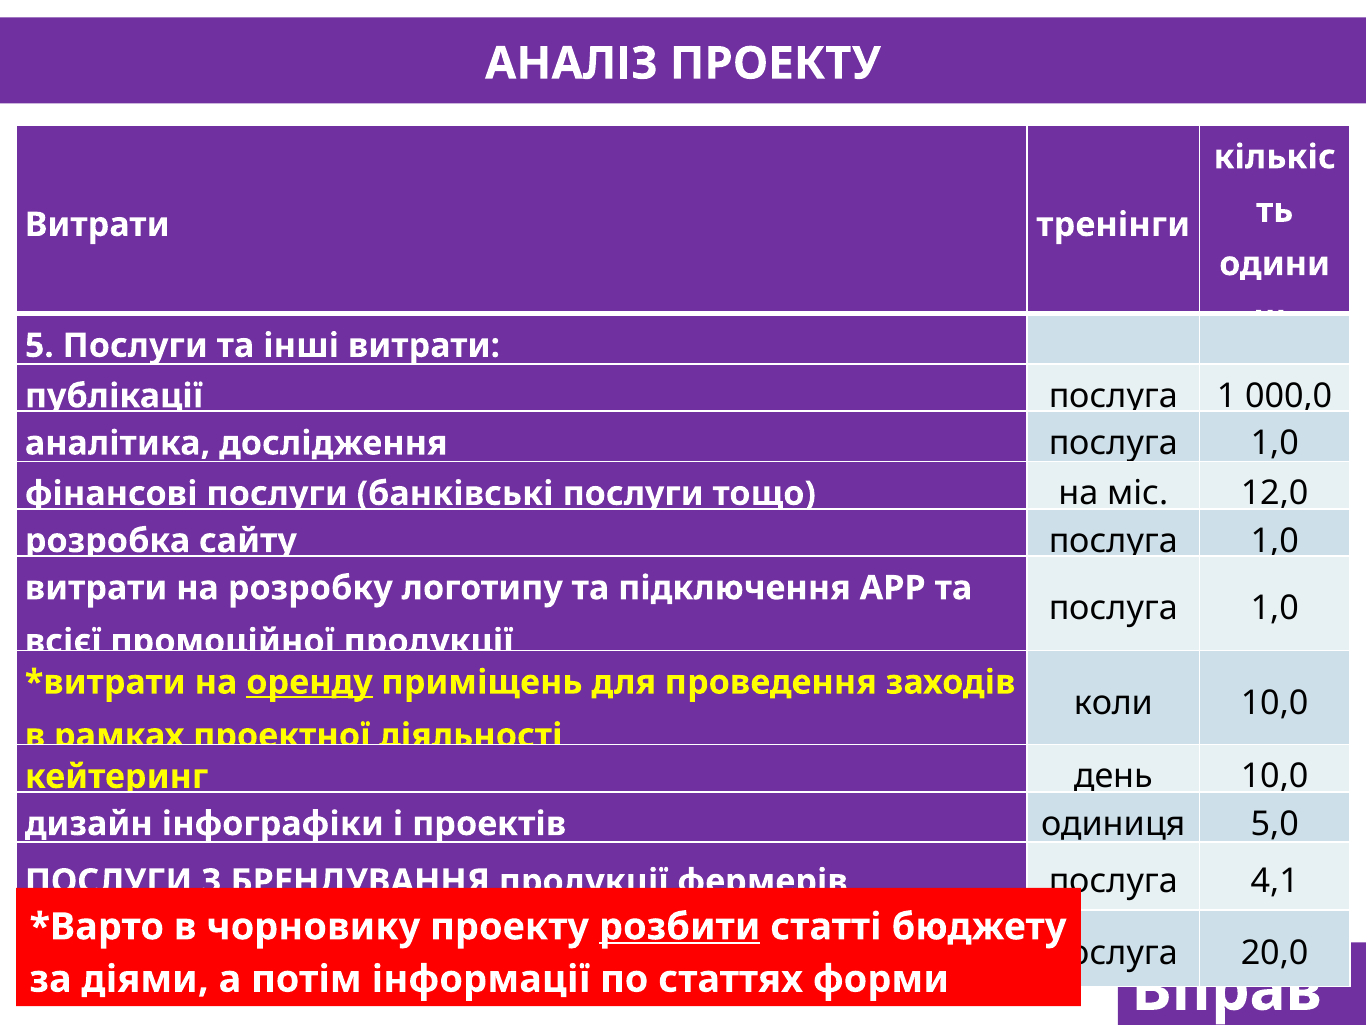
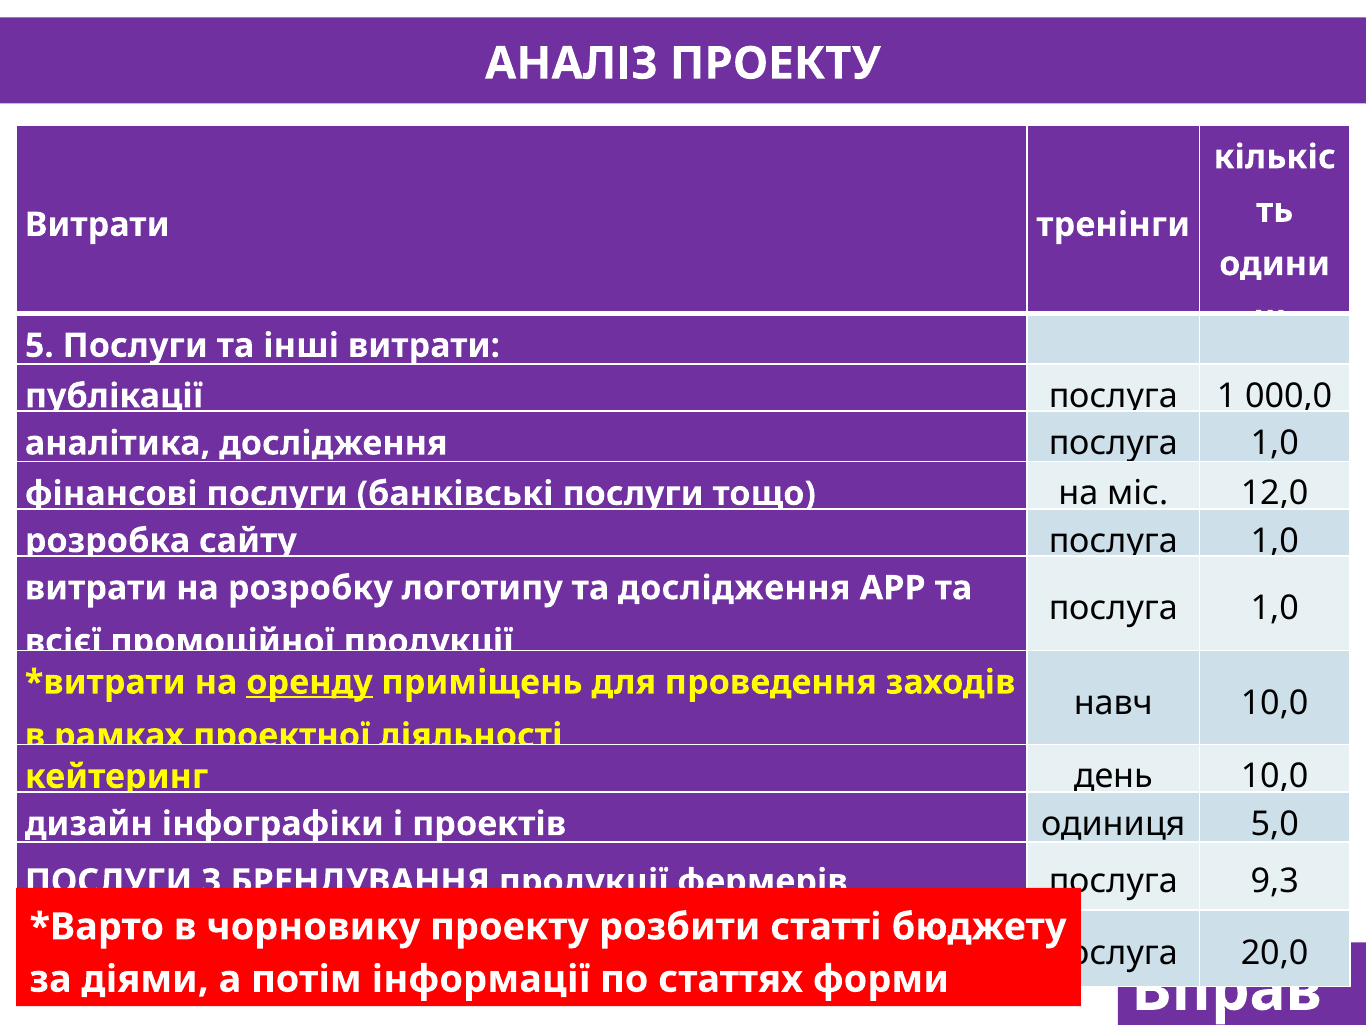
та підключення: підключення -> дослідження
коли: коли -> навч
4,1: 4,1 -> 9,3
розбити underline: present -> none
